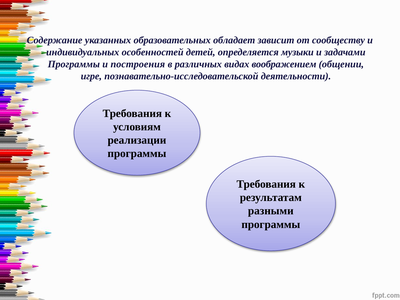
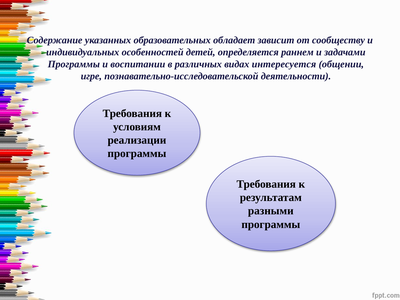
музыки: музыки -> раннем
построения: построения -> воспитании
воображением: воображением -> интересуется
